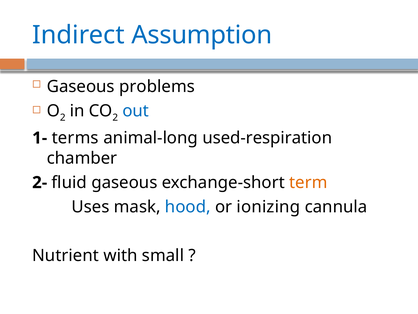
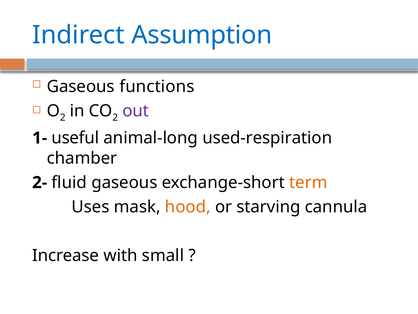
problems: problems -> functions
out colour: blue -> purple
terms: terms -> useful
hood colour: blue -> orange
ionizing: ionizing -> starving
Nutrient: Nutrient -> Increase
